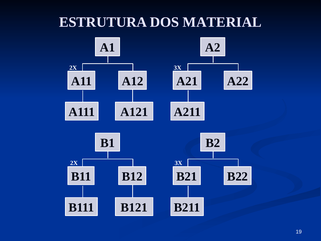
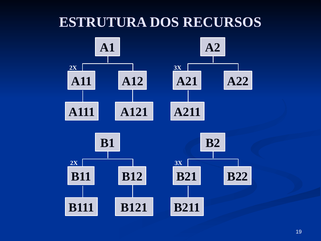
MATERIAL: MATERIAL -> RECURSOS
